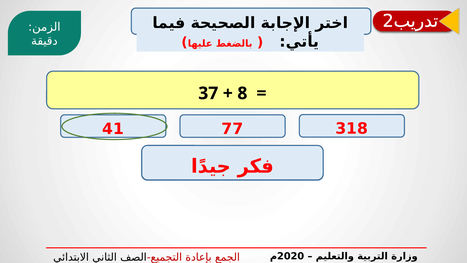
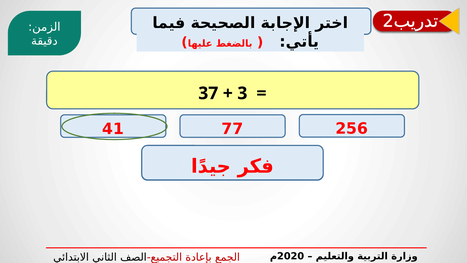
8: 8 -> 3
318: 318 -> 256
